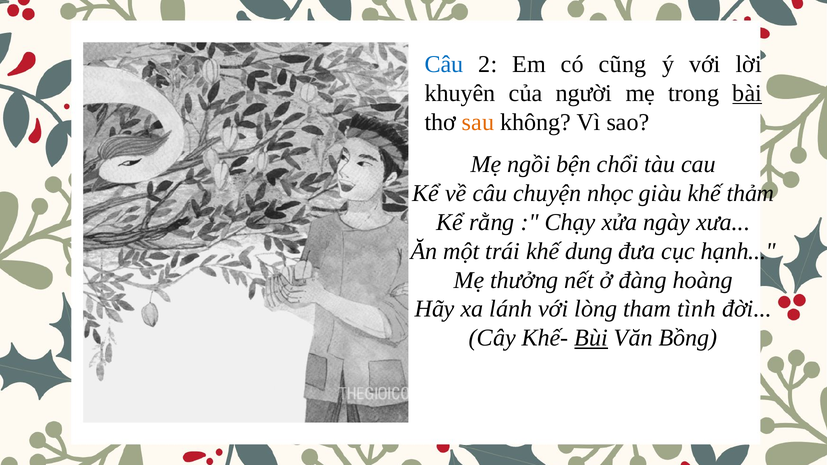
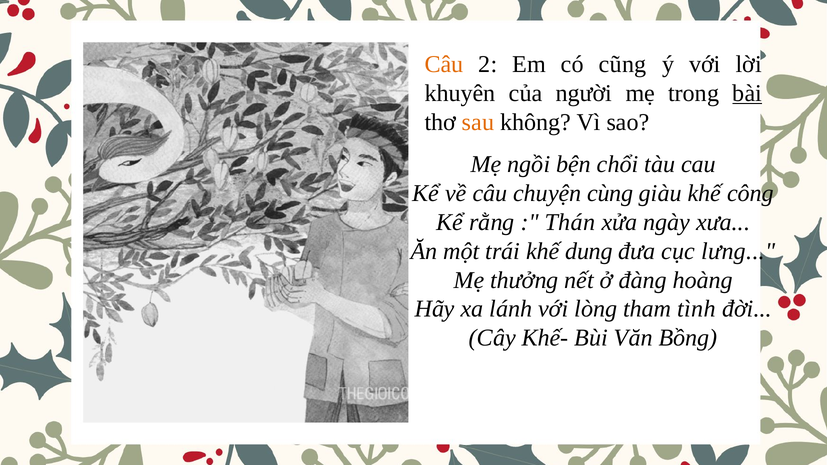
Câu at (444, 64) colour: blue -> orange
nhọc: nhọc -> cùng
thảm: thảm -> công
Chạy: Chạy -> Thán
hạnh: hạnh -> lưng
Bùi underline: present -> none
